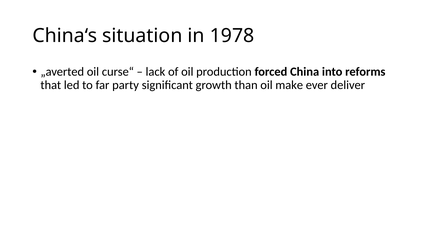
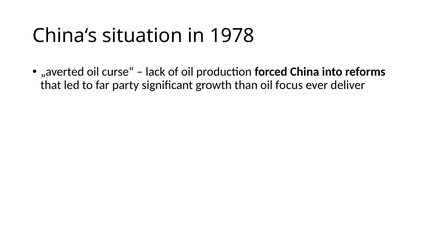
make: make -> focus
